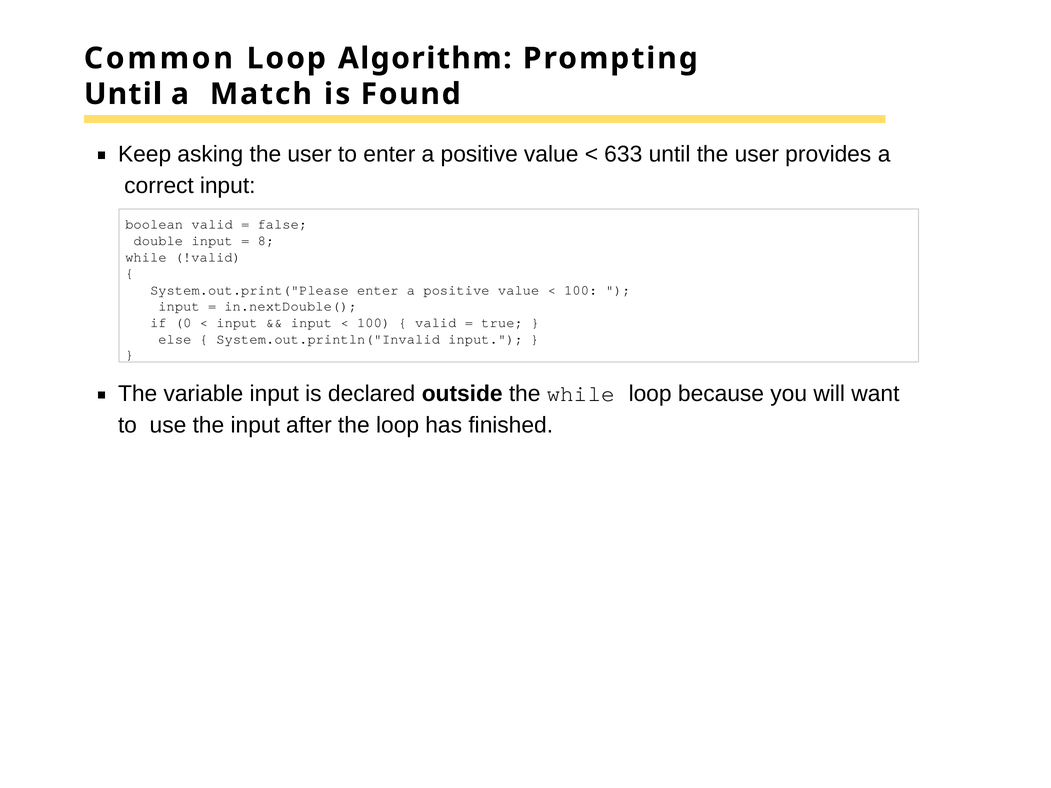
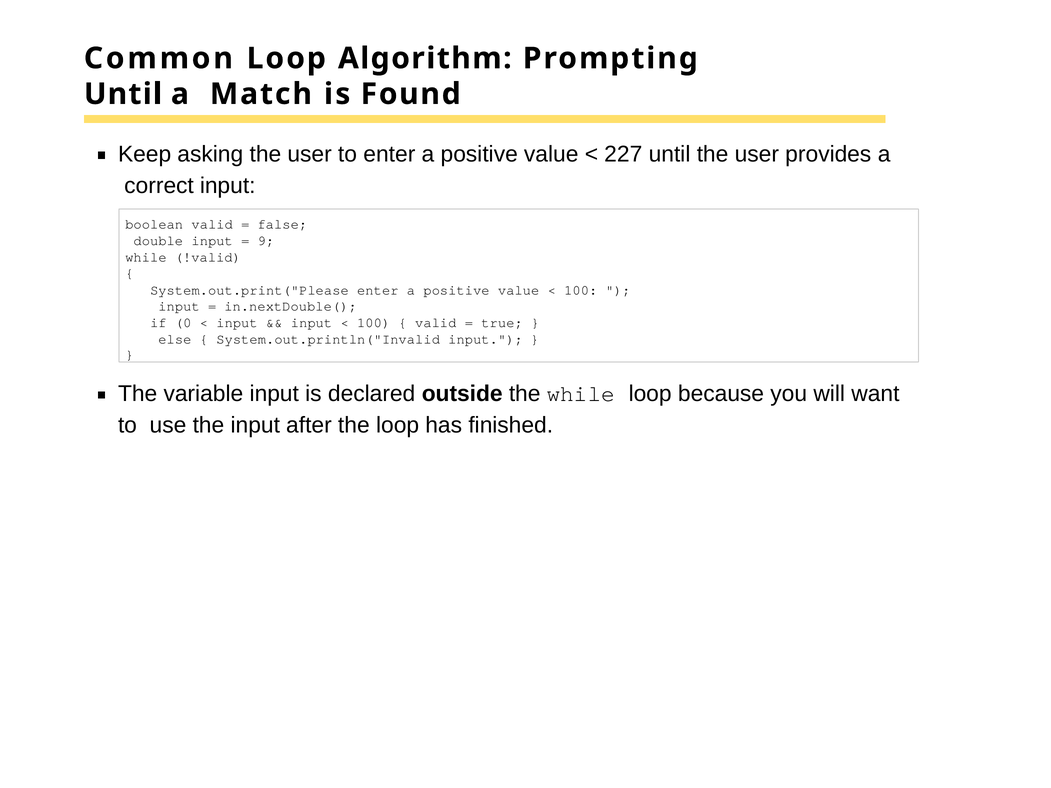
633: 633 -> 227
8: 8 -> 9
